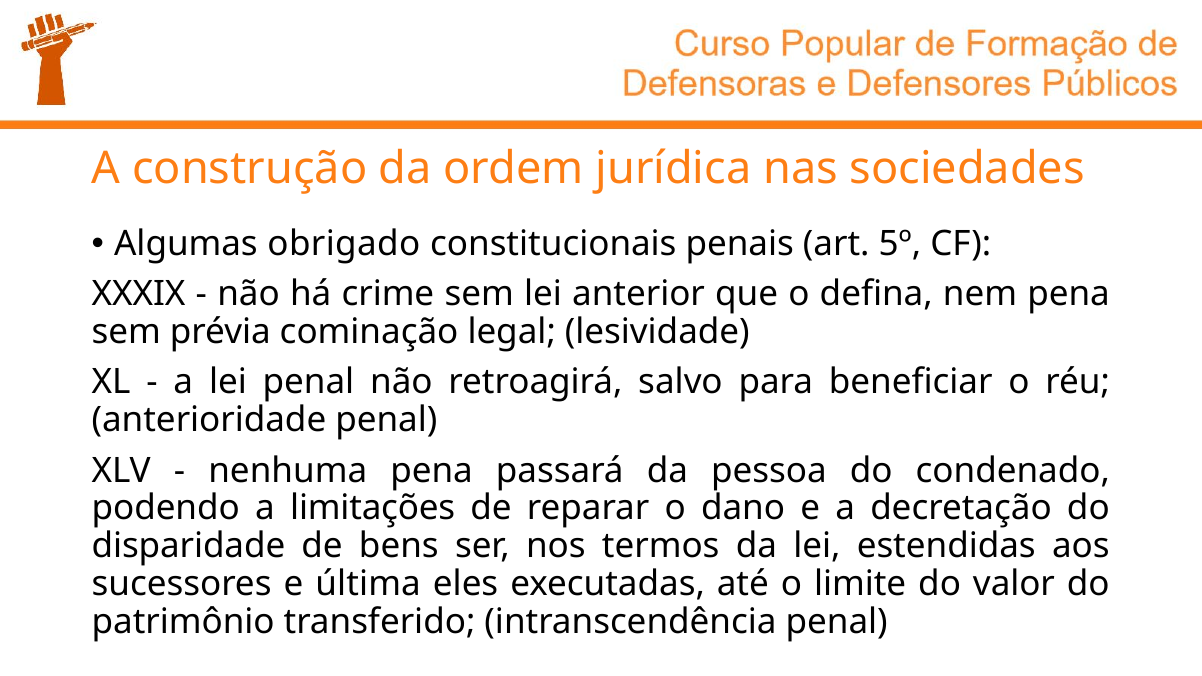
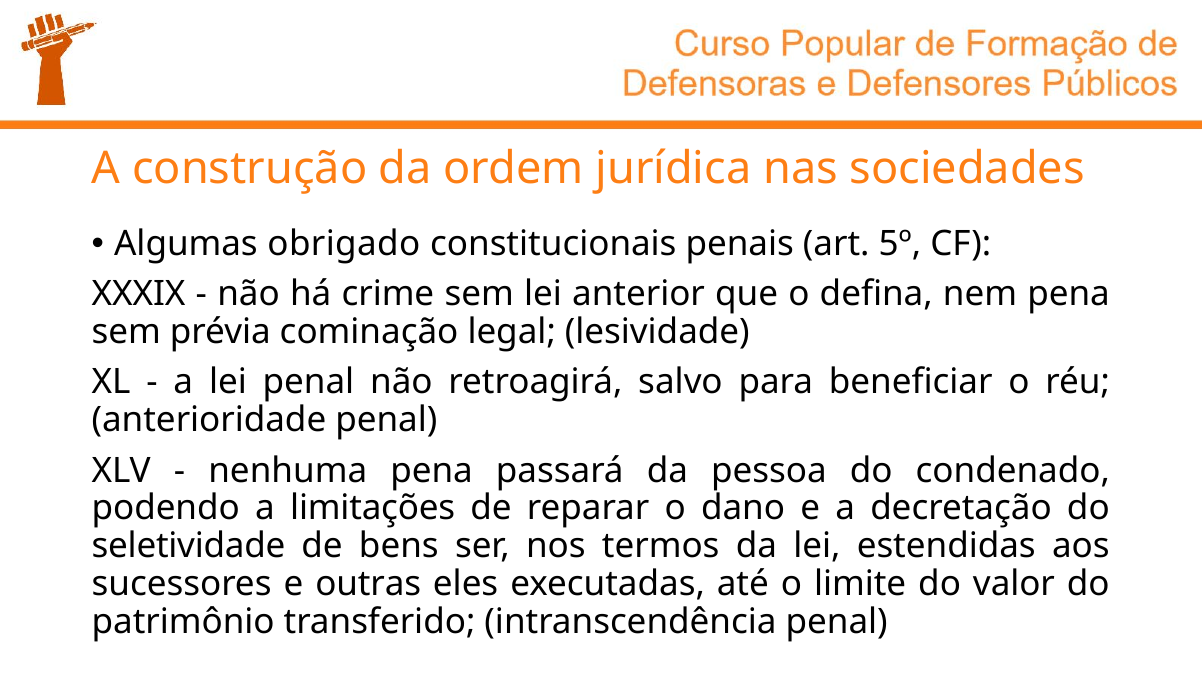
disparidade: disparidade -> seletividade
última: última -> outras
